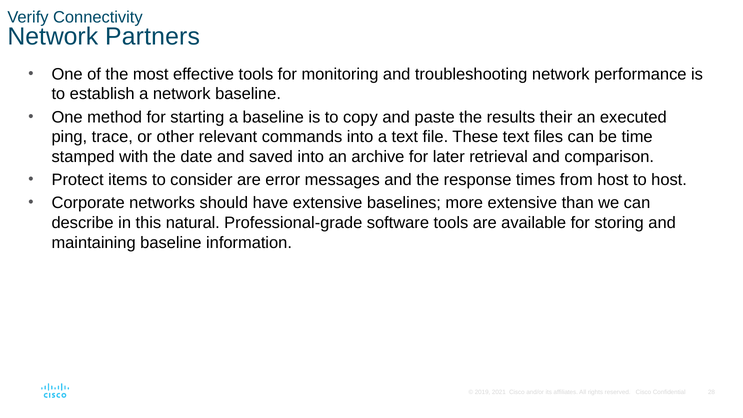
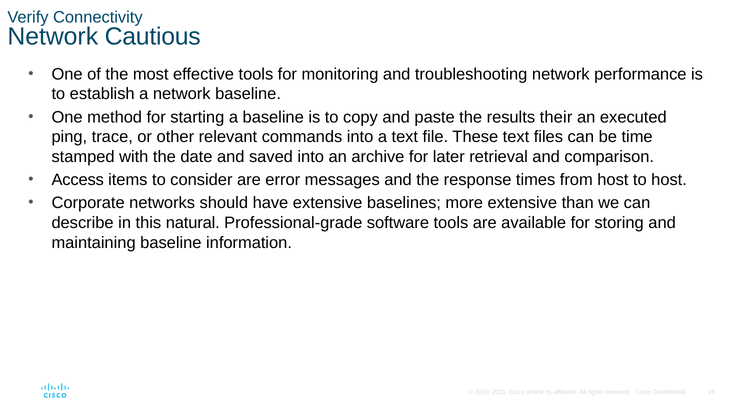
Partners: Partners -> Cautious
Protect: Protect -> Access
